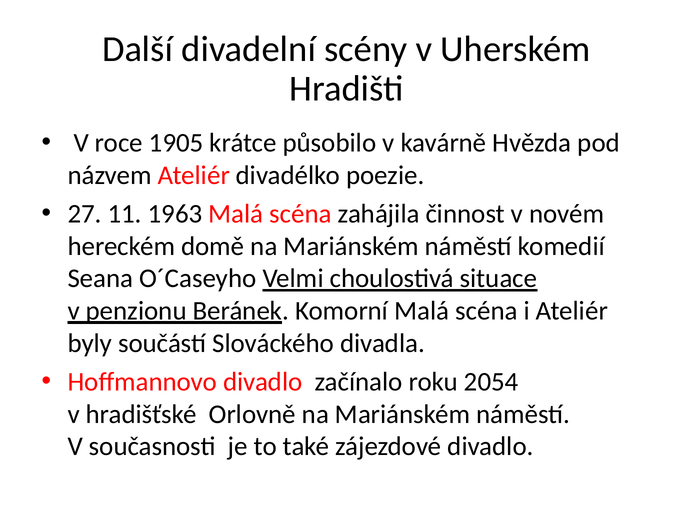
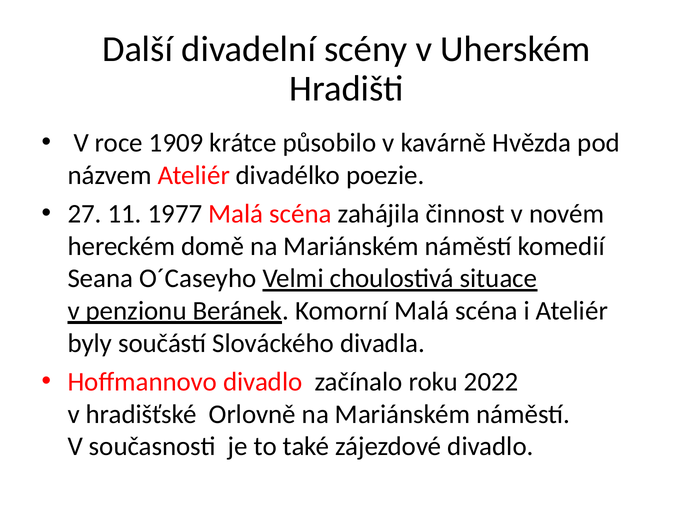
1905: 1905 -> 1909
1963: 1963 -> 1977
2054: 2054 -> 2022
